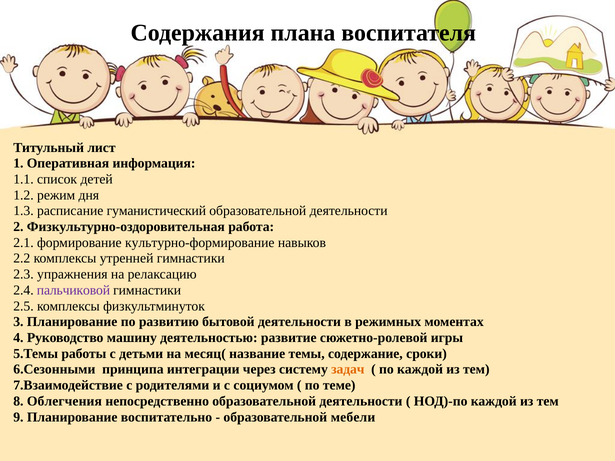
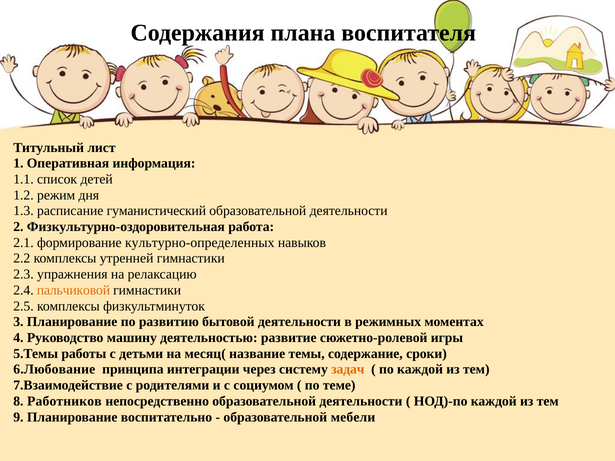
культурно-формирование: культурно-формирование -> культурно-определенных
пальчиковой colour: purple -> orange
6.Сезонными: 6.Сезонными -> 6.Любование
Облегчения: Облегчения -> Работников
